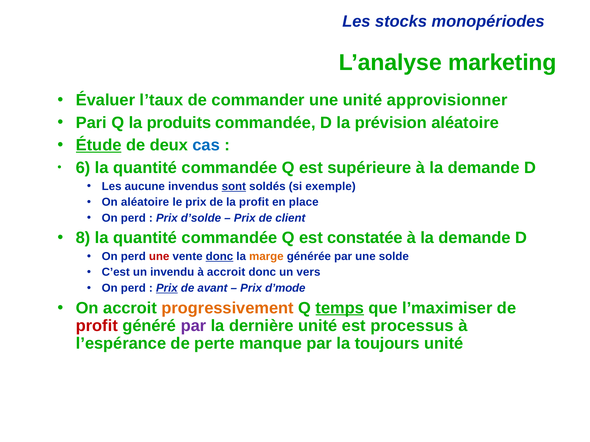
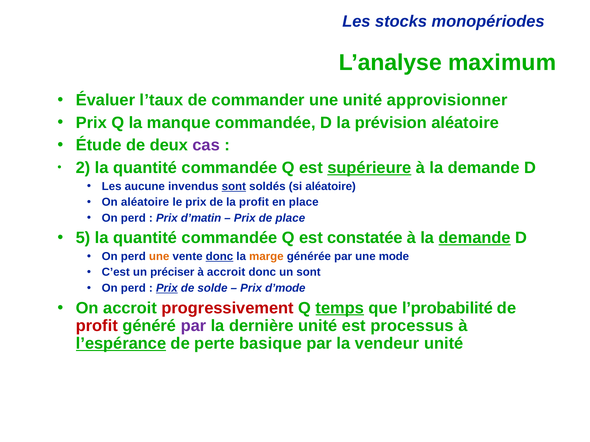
marketing: marketing -> maximum
Pari at (91, 123): Pari -> Prix
produits: produits -> manque
Étude underline: present -> none
cas colour: blue -> purple
6: 6 -> 2
supérieure underline: none -> present
si exemple: exemple -> aléatoire
d’solde: d’solde -> d’matin
de client: client -> place
8: 8 -> 5
demande at (475, 238) underline: none -> present
une at (159, 257) colour: red -> orange
solde: solde -> mode
invendu: invendu -> préciser
un vers: vers -> sont
avant: avant -> solde
progressivement colour: orange -> red
l’maximiser: l’maximiser -> l’probabilité
l’espérance underline: none -> present
manque: manque -> basique
toujours: toujours -> vendeur
